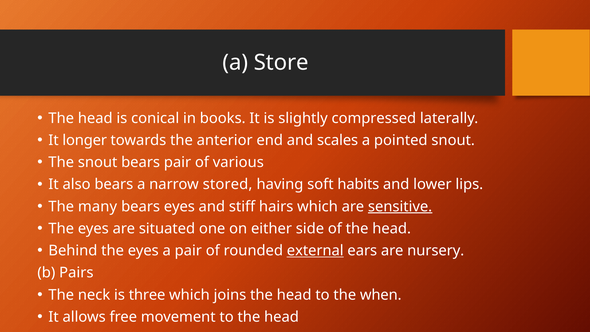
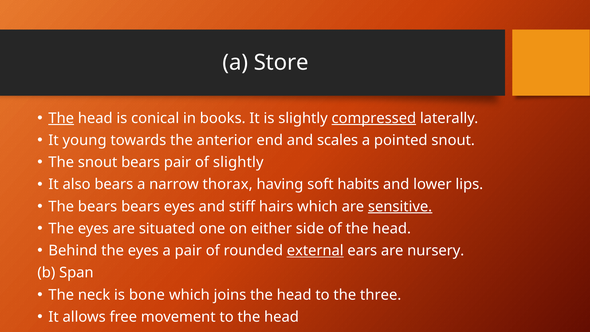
The at (61, 118) underline: none -> present
compressed underline: none -> present
longer: longer -> young
of various: various -> slightly
stored: stored -> thorax
The many: many -> bears
Pairs: Pairs -> Span
three: three -> bone
when: when -> three
